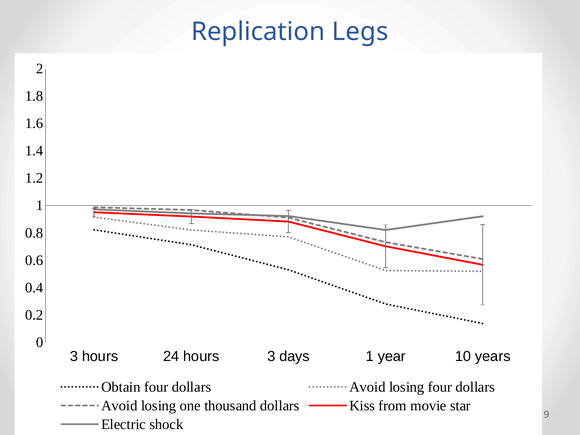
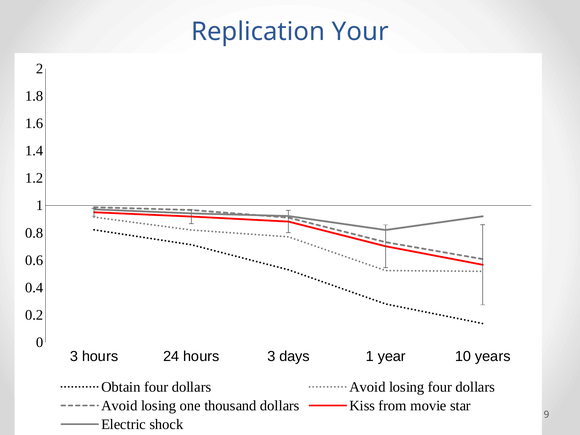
Legs: Legs -> Your
